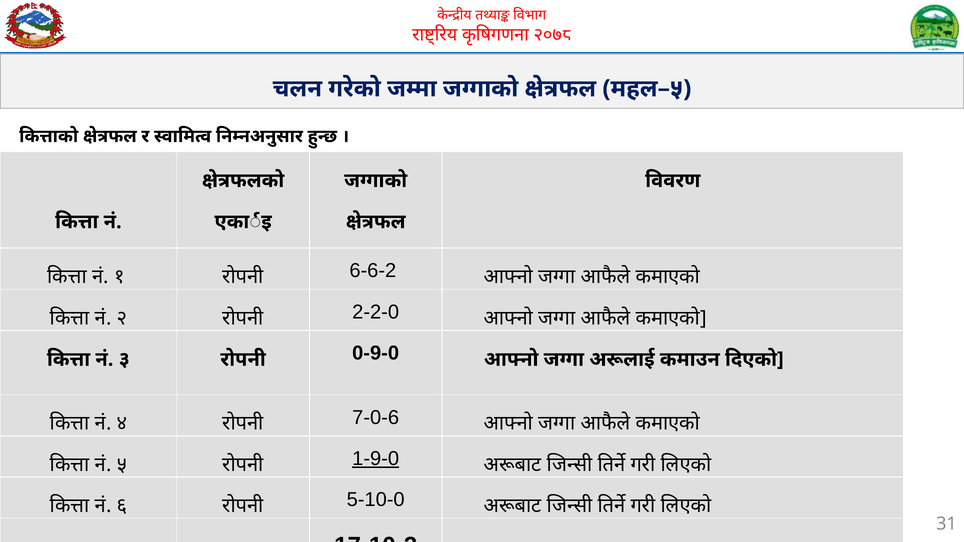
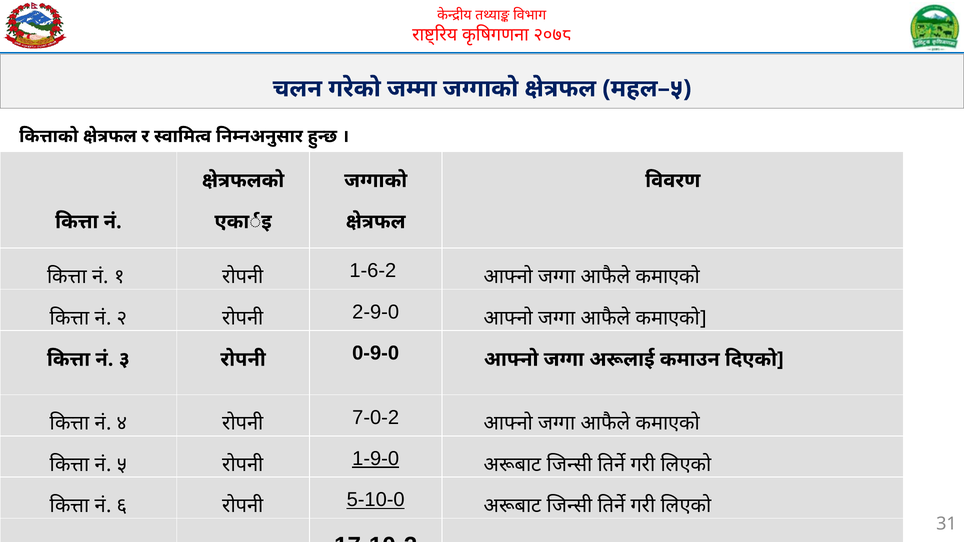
6-6-2: 6-6-2 -> 1-6-2
2-2-0: 2-2-0 -> 2-9-0
7-0-6: 7-0-6 -> 7-0-2
5-10-0 underline: none -> present
